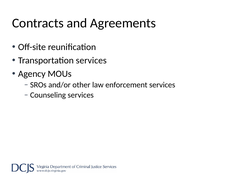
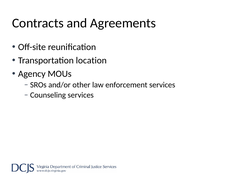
Transportation services: services -> location
